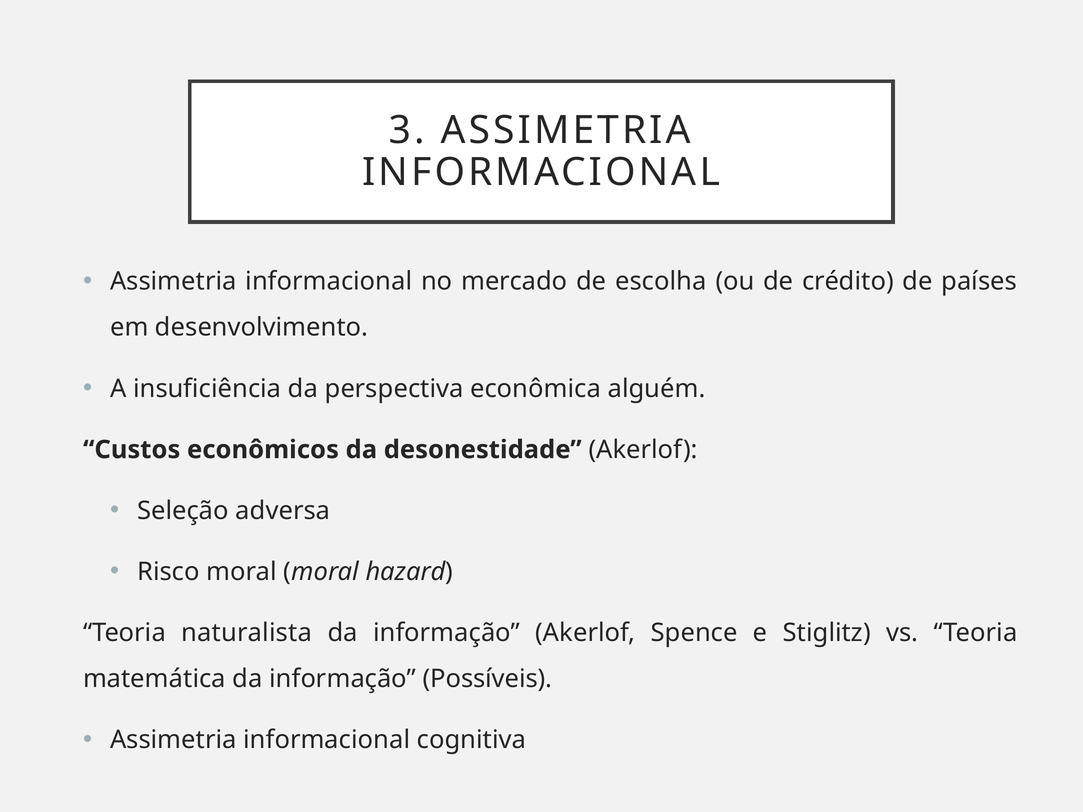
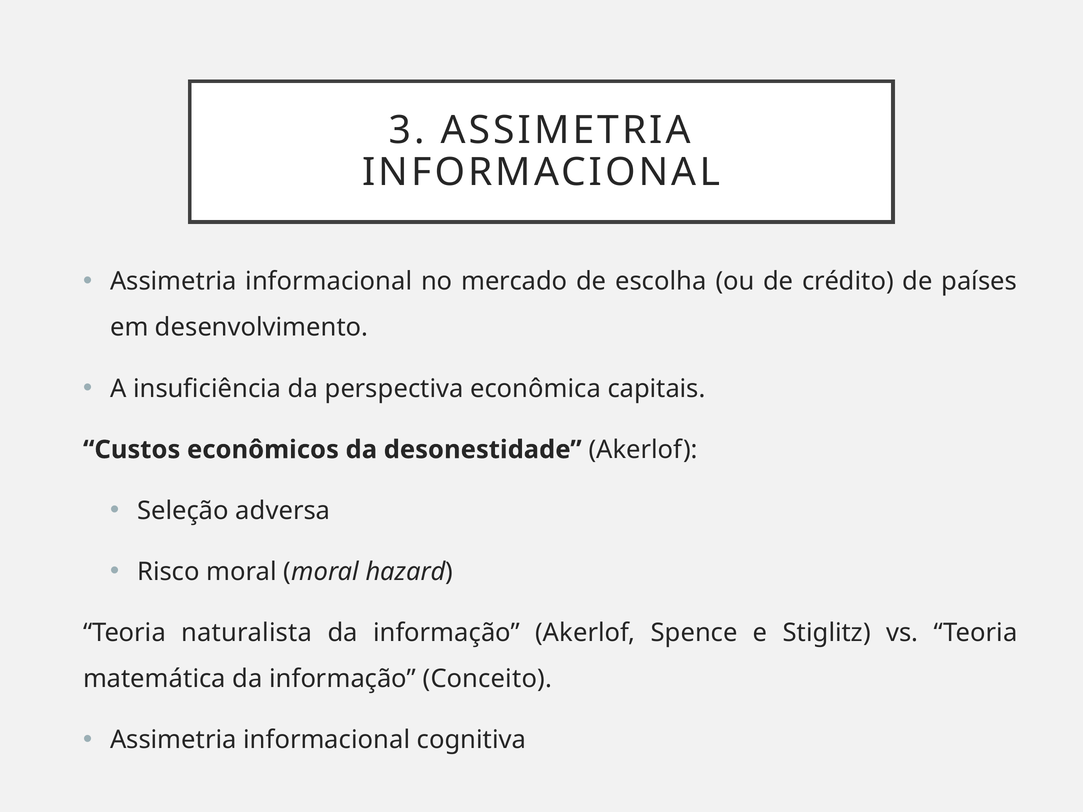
alguém: alguém -> capitais
Possíveis: Possíveis -> Conceito
